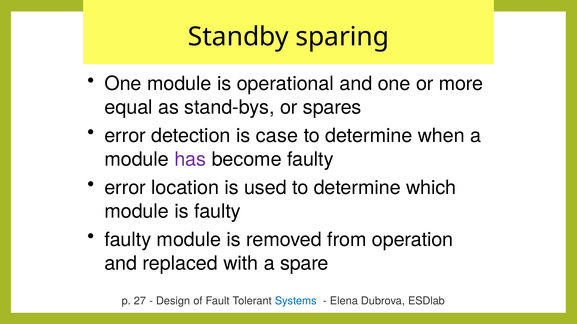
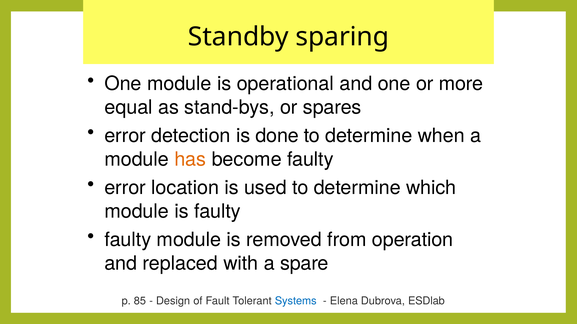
case: case -> done
has colour: purple -> orange
27: 27 -> 85
